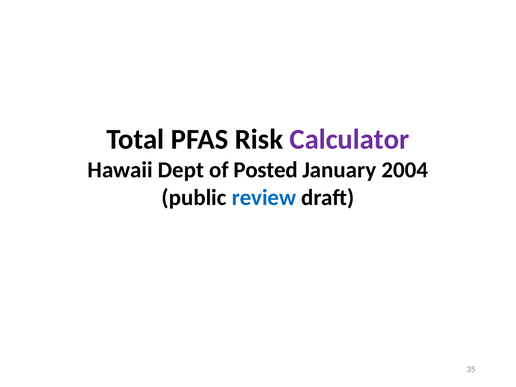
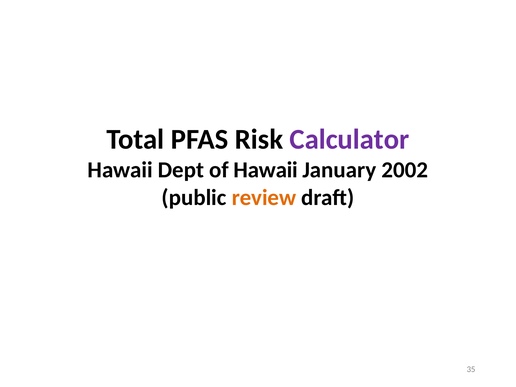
of Posted: Posted -> Hawaii
2004: 2004 -> 2002
review colour: blue -> orange
